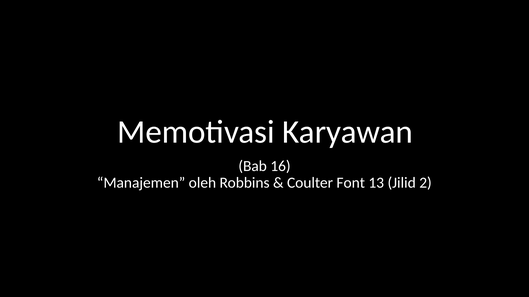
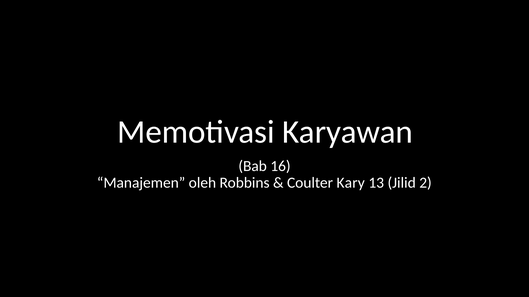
Font: Font -> Kary
